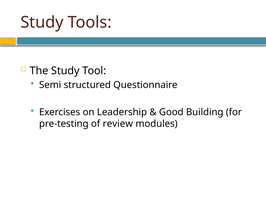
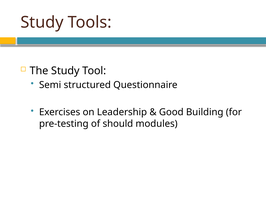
review: review -> should
